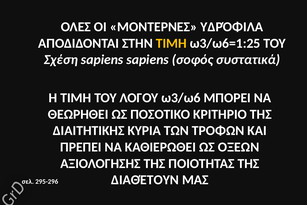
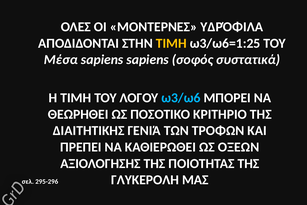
Σχέση: Σχέση -> Μέσα
ω3/ω6 colour: white -> light blue
ΚΥΡΙΑ: ΚΥΡΙΑ -> ΓΕΝΙΆ
ΔΙΑΘΈΤΟΥΝ: ΔΙΑΘΈΤΟΥΝ -> ΓΛΥΚΕΡΟΛΗ
